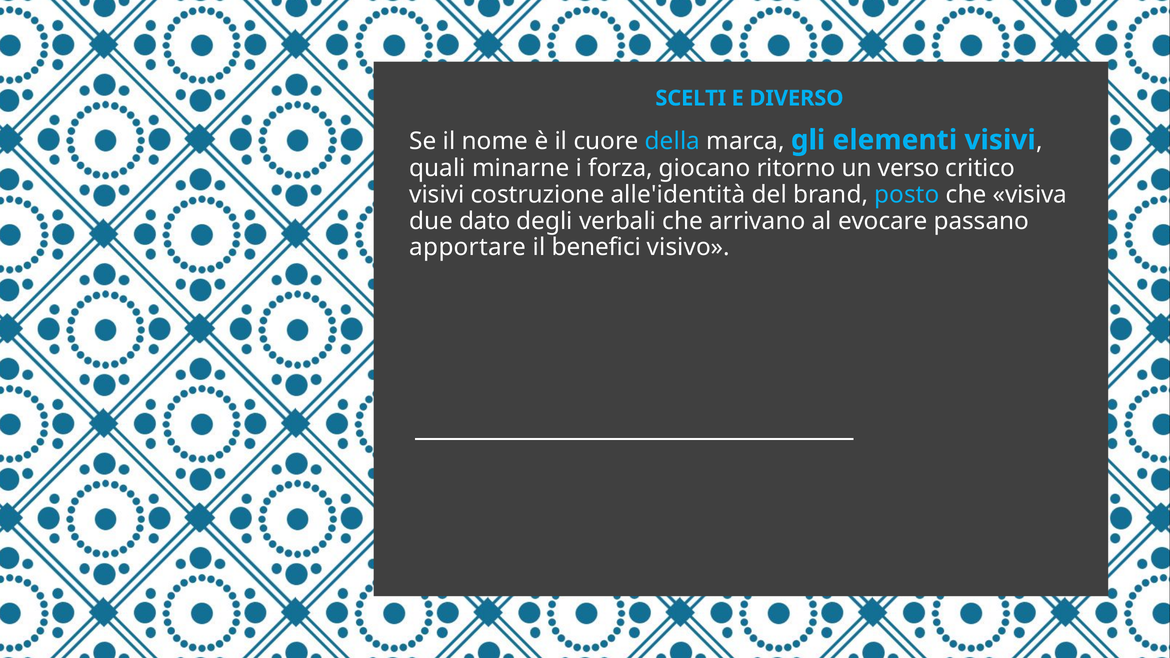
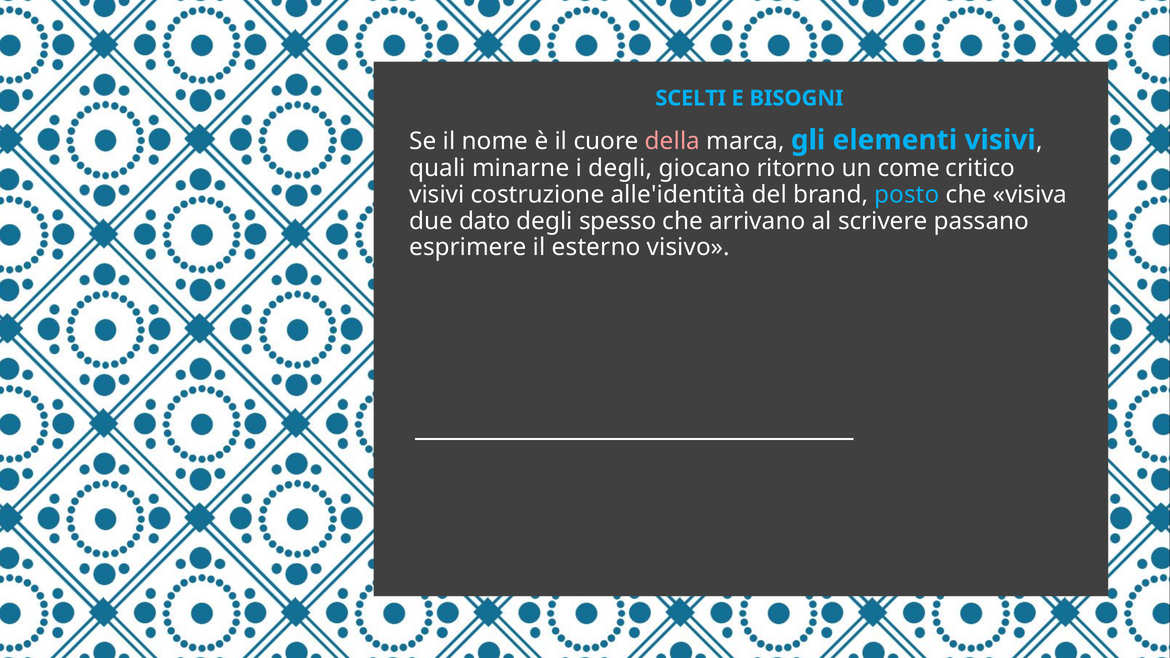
DIVERSO: DIVERSO -> BISOGNI
della colour: light blue -> pink
i forza: forza -> degli
verso: verso -> come
verbali: verbali -> spesso
evocare: evocare -> scrivere
apportare: apportare -> esprimere
benefici: benefici -> esterno
